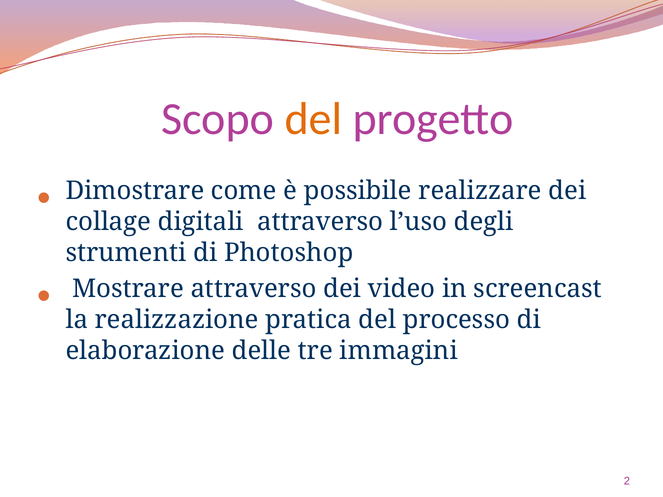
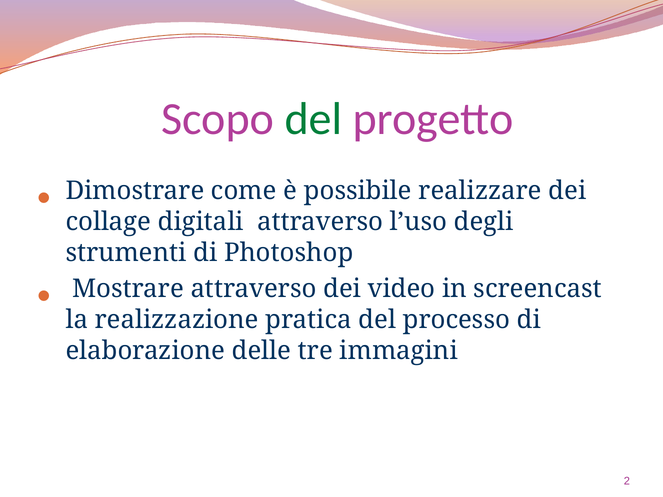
del at (313, 119) colour: orange -> green
